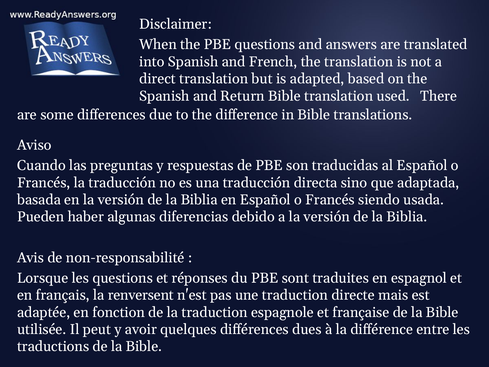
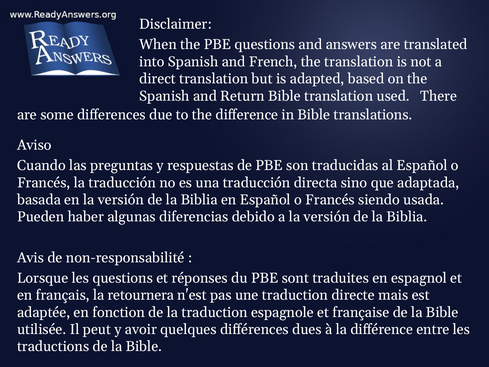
renversent: renversent -> retournera
